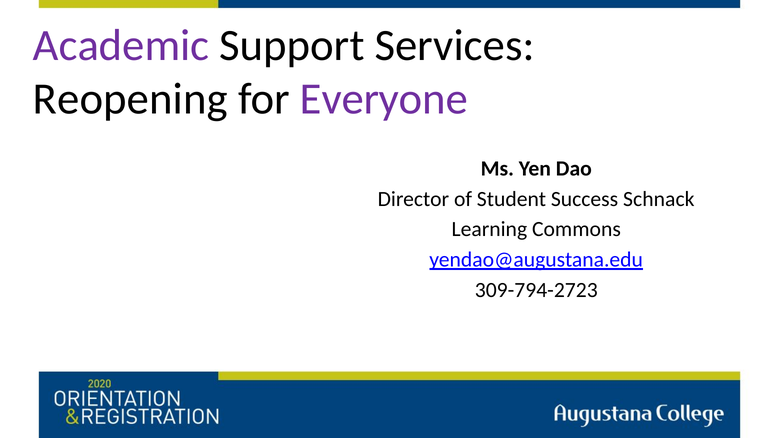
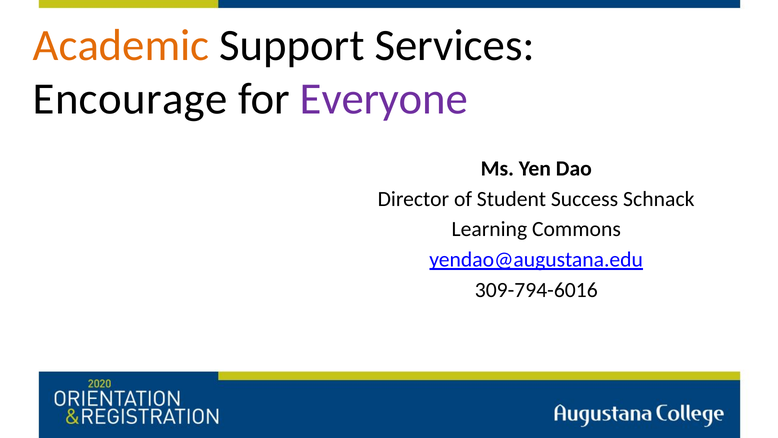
Academic colour: purple -> orange
Reopening: Reopening -> Encourage
309-794-2723: 309-794-2723 -> 309-794-6016
